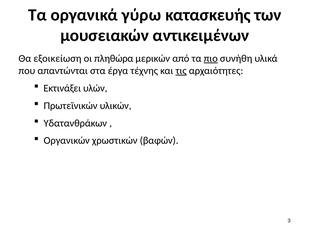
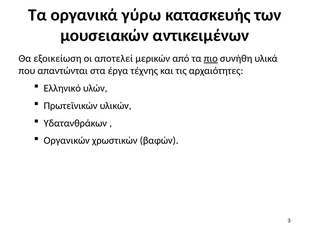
πληθώρα: πληθώρα -> αποτελεί
τις underline: present -> none
Εκτινάξει: Εκτινάξει -> Ελληνικό
